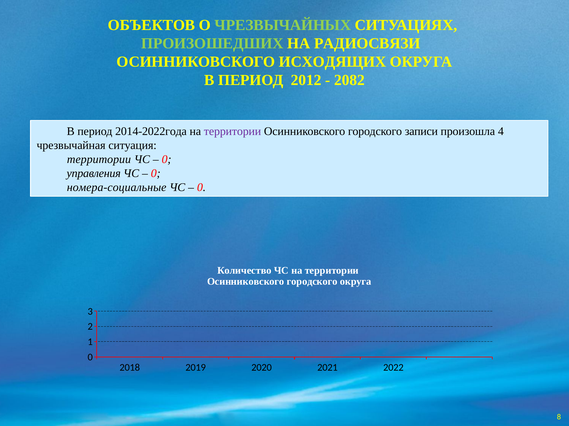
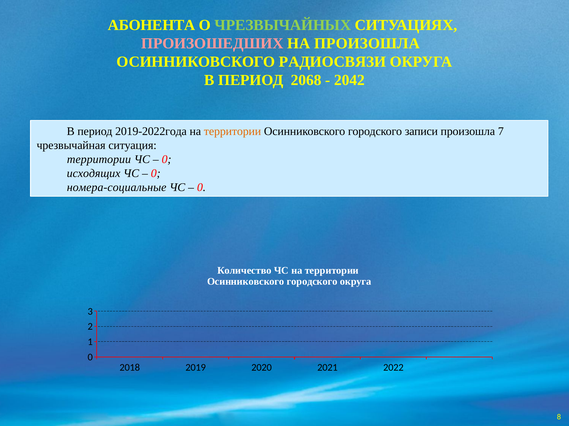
ОБЪЕКТОВ: ОБЪЕКТОВ -> АБОНЕНТА
ПРОИЗОШЕДШИХ colour: light green -> pink
НА РАДИОСВЯЗИ: РАДИОСВЯЗИ -> ПРОИЗОШЛА
ИСХОДЯЩИХ: ИСХОДЯЩИХ -> РАДИОСВЯЗИ
2012: 2012 -> 2068
2082: 2082 -> 2042
2014-2022года: 2014-2022года -> 2019-2022года
территории at (233, 131) colour: purple -> orange
4: 4 -> 7
управления: управления -> исходящих
